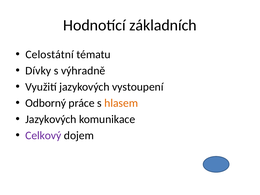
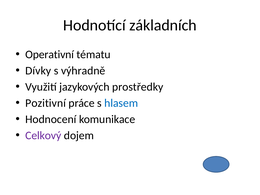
Celostátní: Celostátní -> Operativní
vystoupení: vystoupení -> prostředky
Odborný: Odborný -> Pozitivní
hlasem colour: orange -> blue
Jazykových at (51, 119): Jazykových -> Hodnocení
